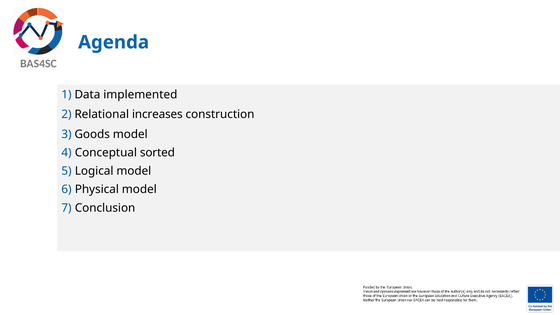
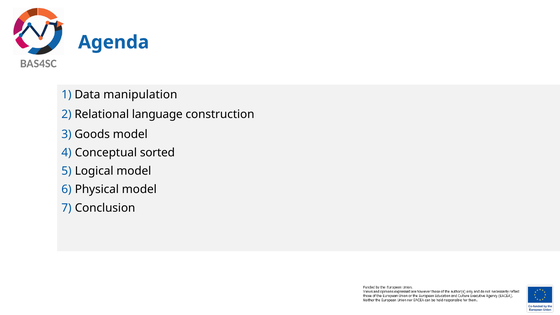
implemented: implemented -> manipulation
increases: increases -> language
